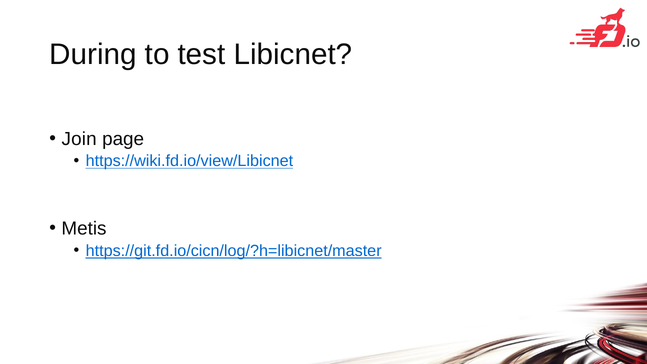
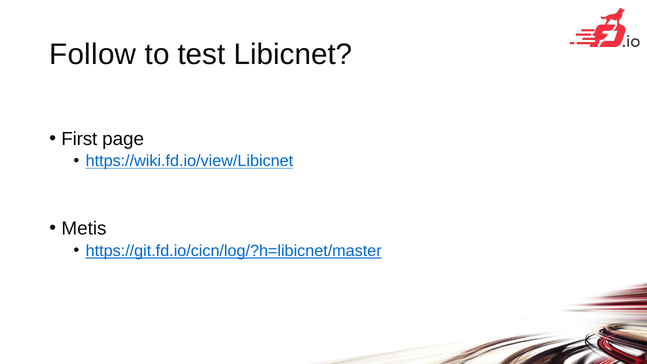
During: During -> Follow
Join: Join -> First
